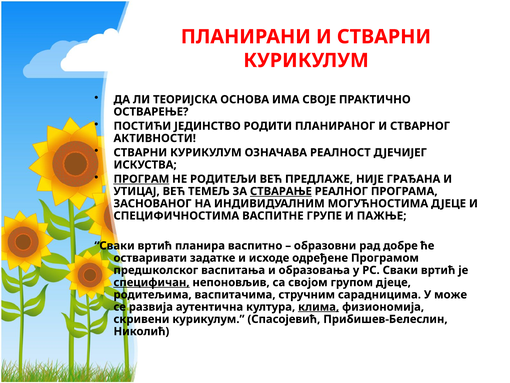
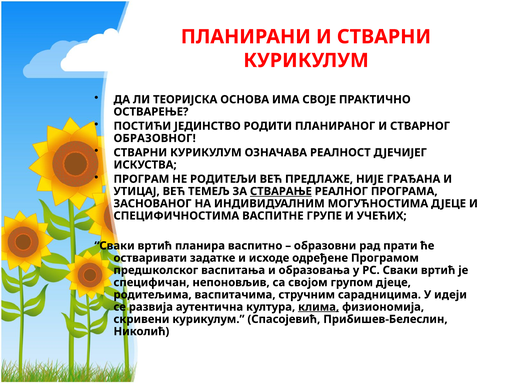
АКТИВНОСТИ: АКТИВНОСТИ -> ОБРАЗОВНОГ
ПРОГРАМ underline: present -> none
ПАЖЊЕ: ПАЖЊЕ -> УЧЕЋИХ
добре: добре -> прати
специфичан underline: present -> none
може: може -> идеји
